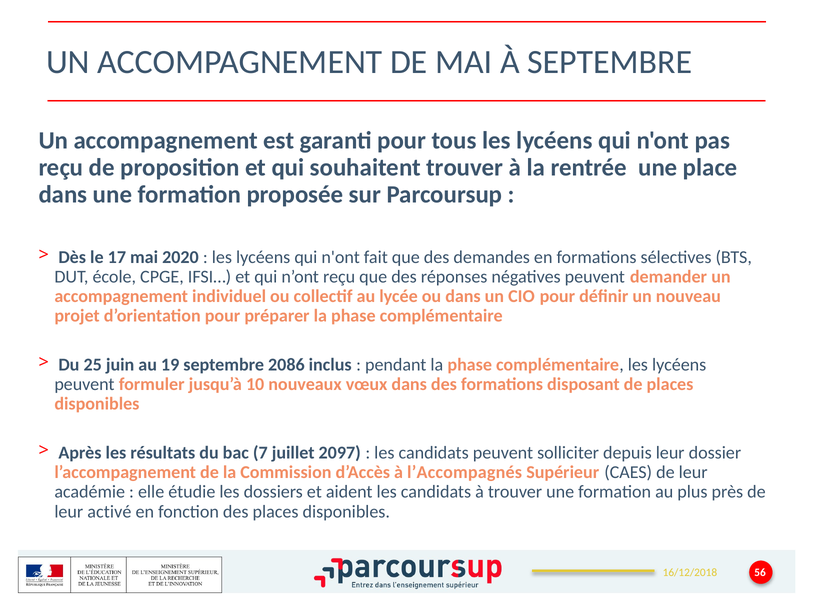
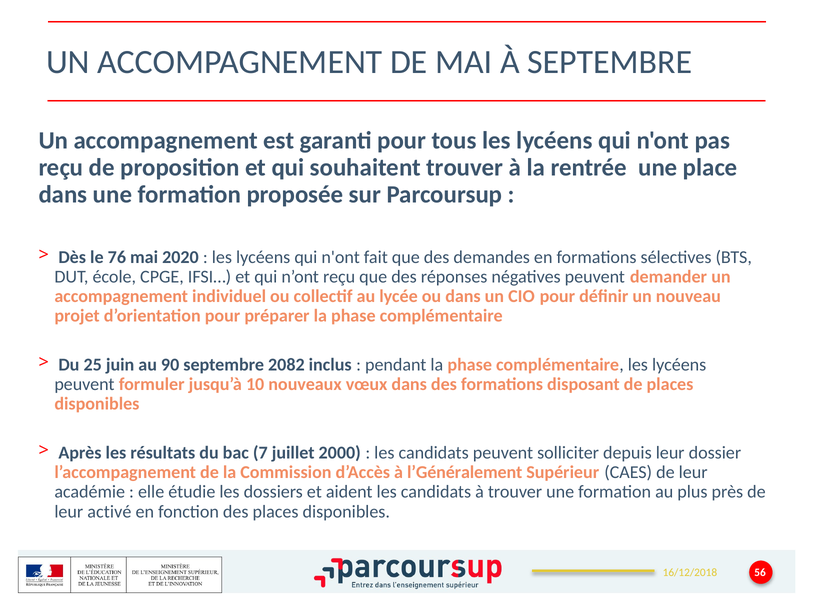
17: 17 -> 76
19: 19 -> 90
2086: 2086 -> 2082
2097: 2097 -> 2000
l’Accompagnés: l’Accompagnés -> l’Généralement
